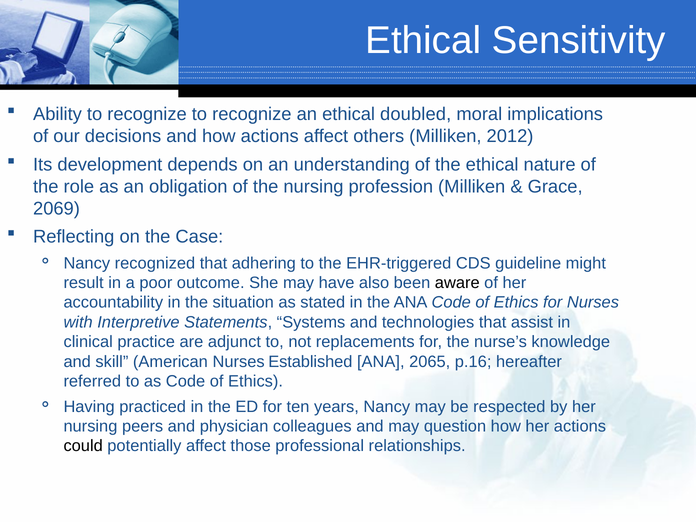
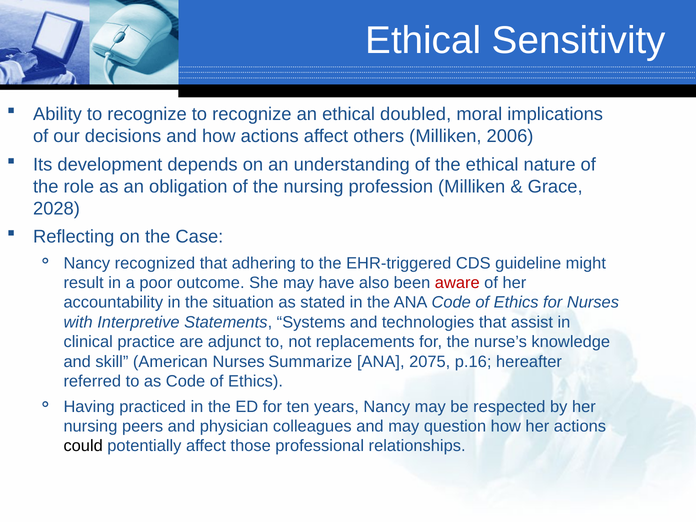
2012: 2012 -> 2006
2069: 2069 -> 2028
aware colour: black -> red
Established: Established -> Summarize
2065: 2065 -> 2075
